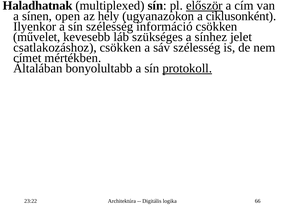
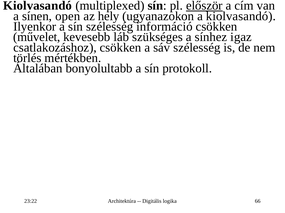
Haladhatnak at (38, 6): Haladhatnak -> Kiolvasandó
a ciklusonként: ciklusonként -> kiolvasandó
jelet: jelet -> igaz
címet: címet -> törlés
protokoll underline: present -> none
